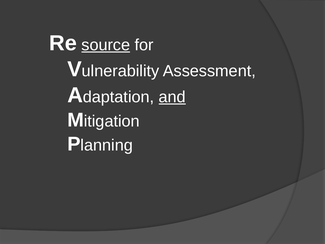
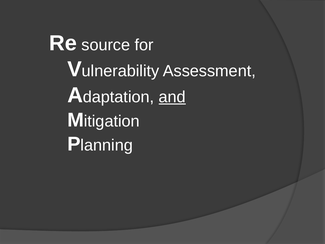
source underline: present -> none
